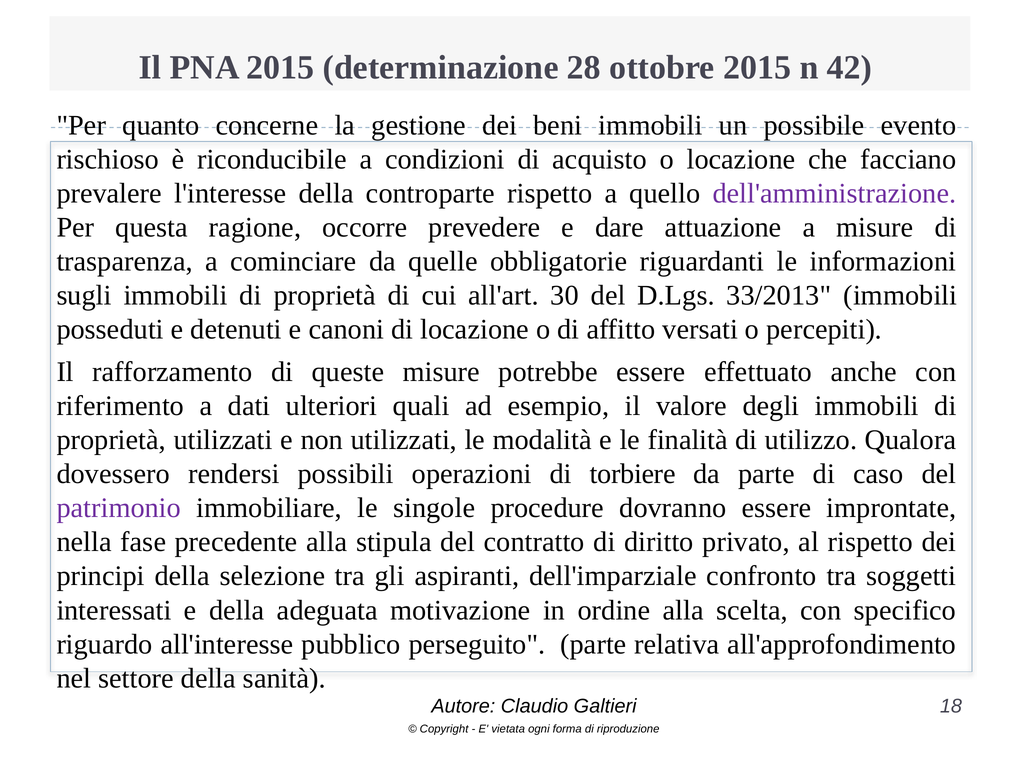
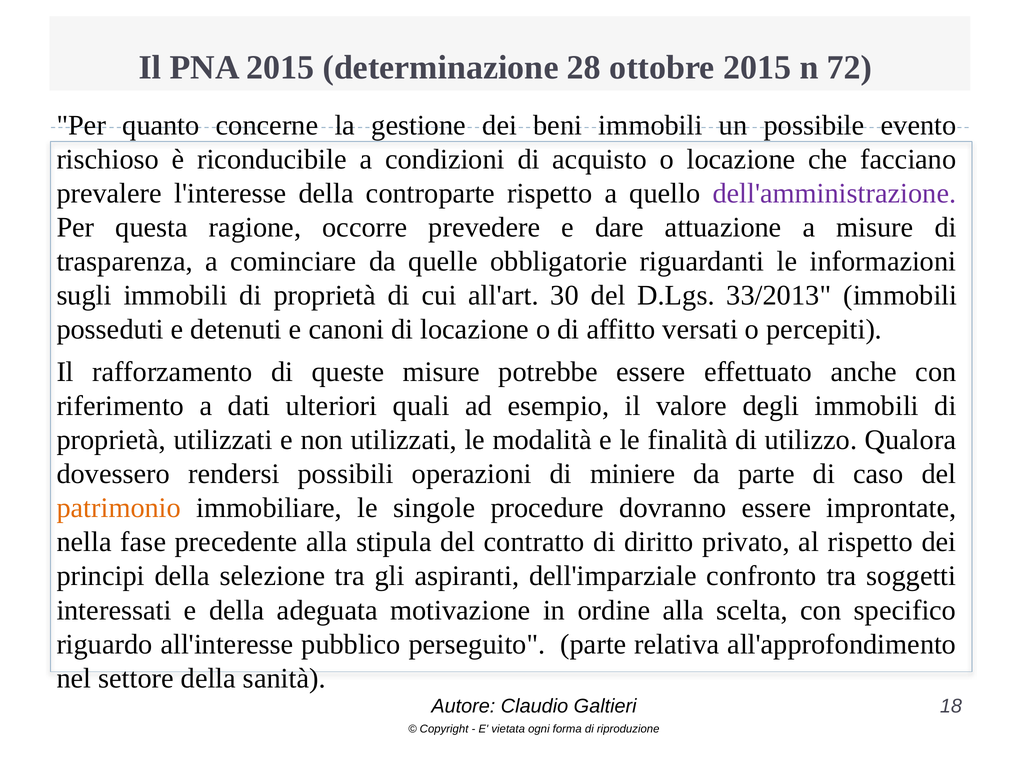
42: 42 -> 72
torbiere: torbiere -> miniere
patrimonio colour: purple -> orange
